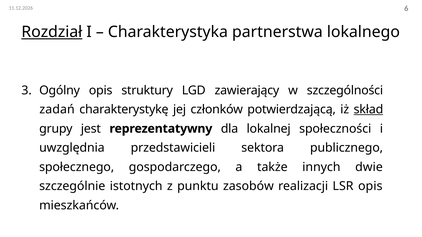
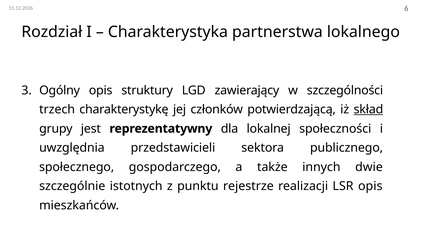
Rozdział underline: present -> none
zadań: zadań -> trzech
zasobów: zasobów -> rejestrze
